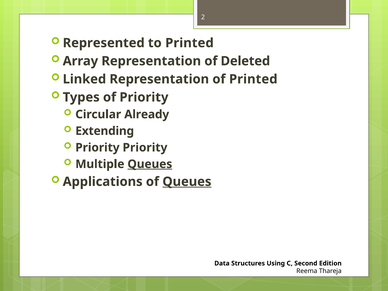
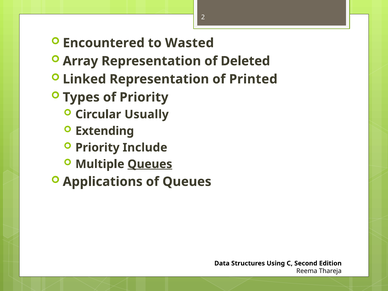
Represented: Represented -> Encountered
to Printed: Printed -> Wasted
Already: Already -> Usually
Priority Priority: Priority -> Include
Queues at (187, 182) underline: present -> none
